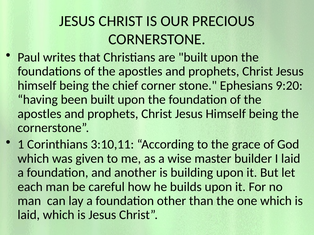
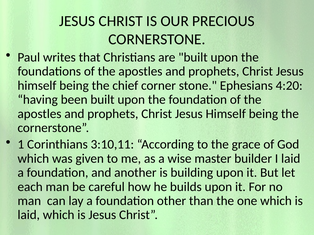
9:20: 9:20 -> 4:20
